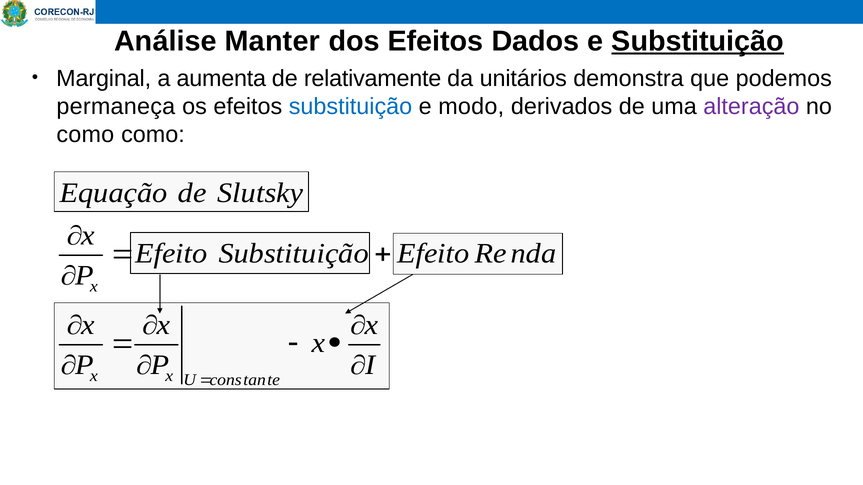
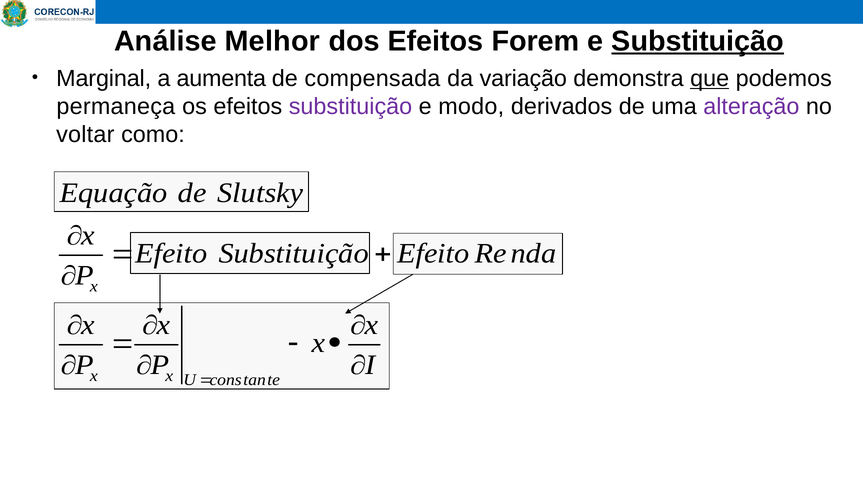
Manter: Manter -> Melhor
Dados: Dados -> Forem
relativamente: relativamente -> compensada
unitários: unitários -> variação
que underline: none -> present
substituição at (350, 107) colour: blue -> purple
como at (85, 135): como -> voltar
